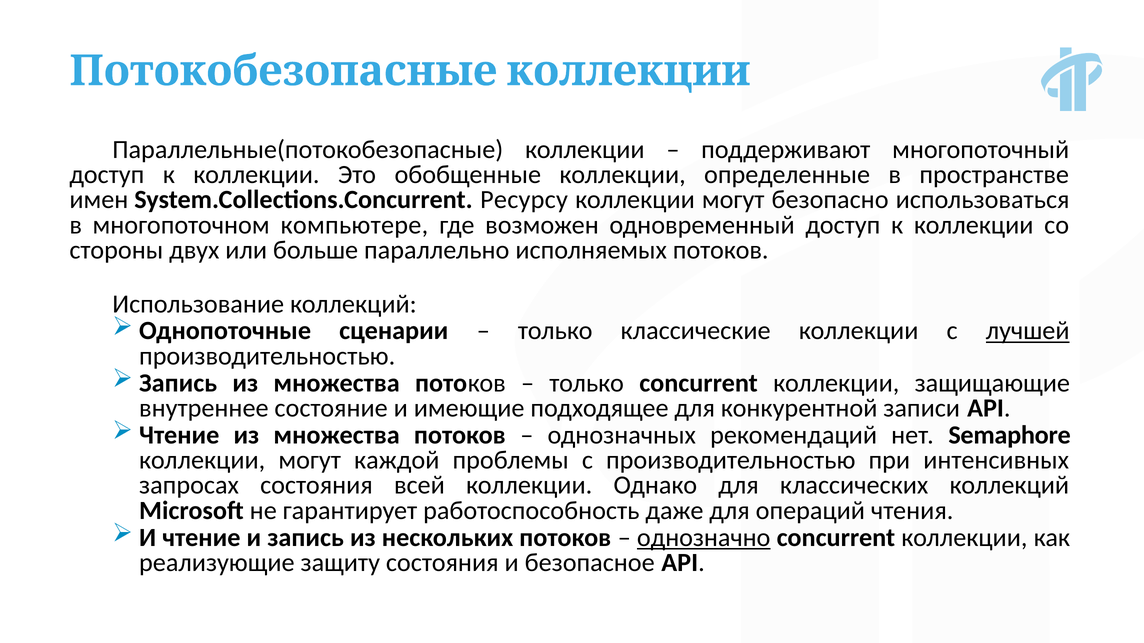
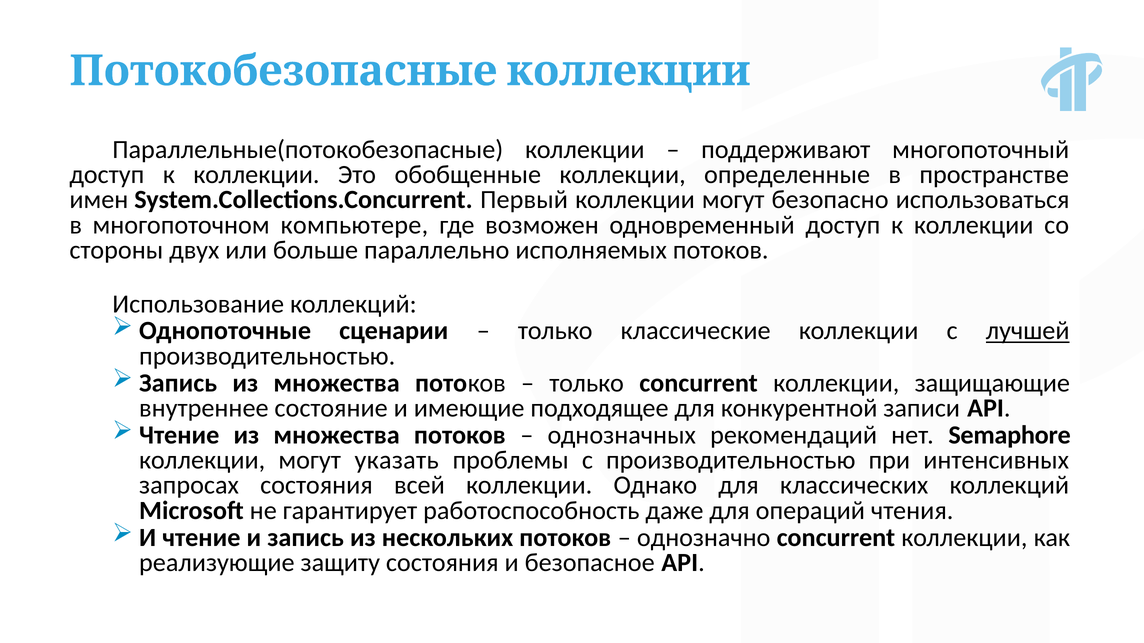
Ресурсу: Ресурсу -> Первый
каждой: каждой -> указать
однозначно underline: present -> none
